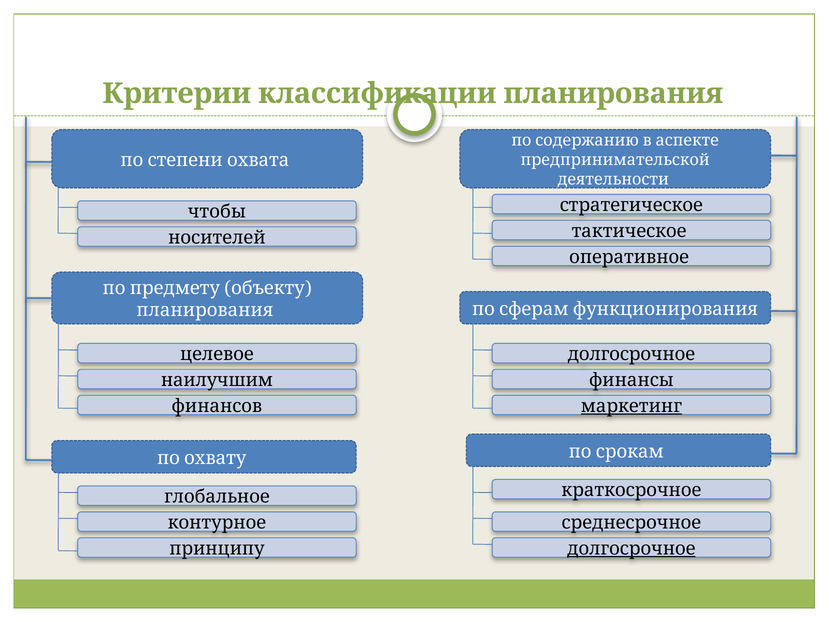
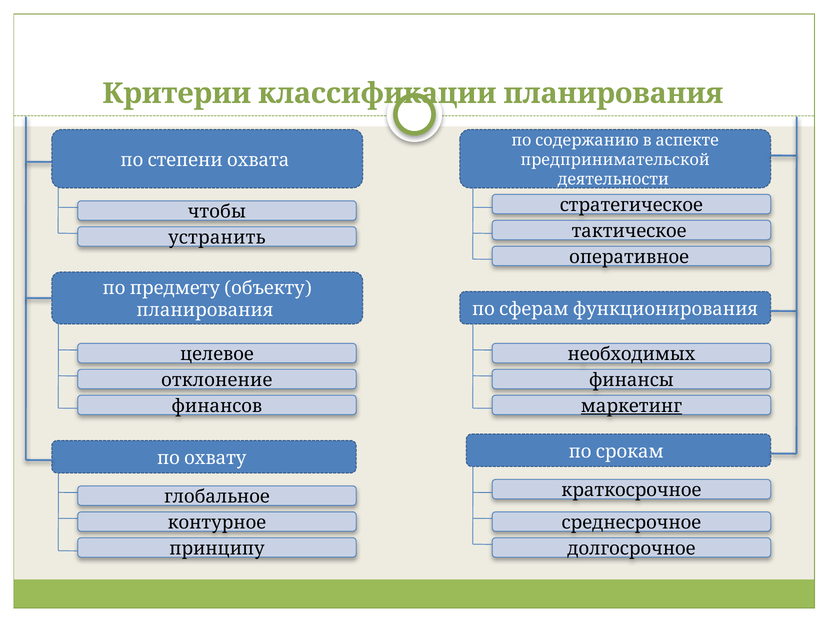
носителей: носителей -> устранить
долгосрочное at (631, 354): долгосрочное -> необходимых
наилучшим: наилучшим -> отклонение
долгосрочное at (631, 549) underline: present -> none
